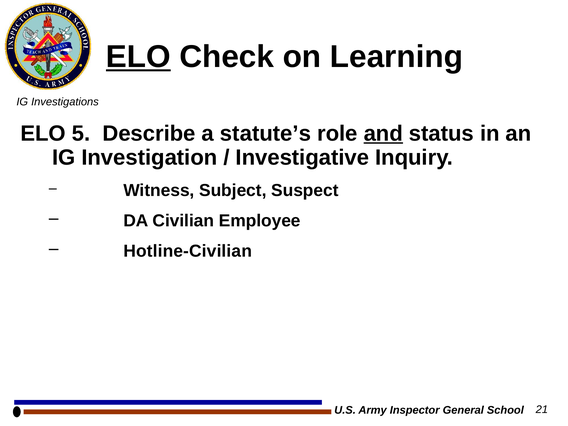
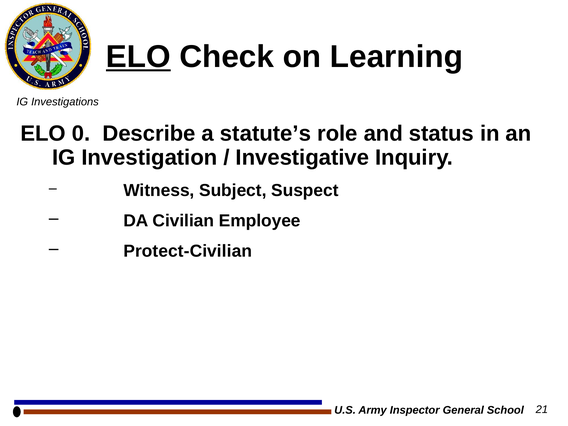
5: 5 -> 0
and underline: present -> none
Hotline-Civilian: Hotline-Civilian -> Protect-Civilian
